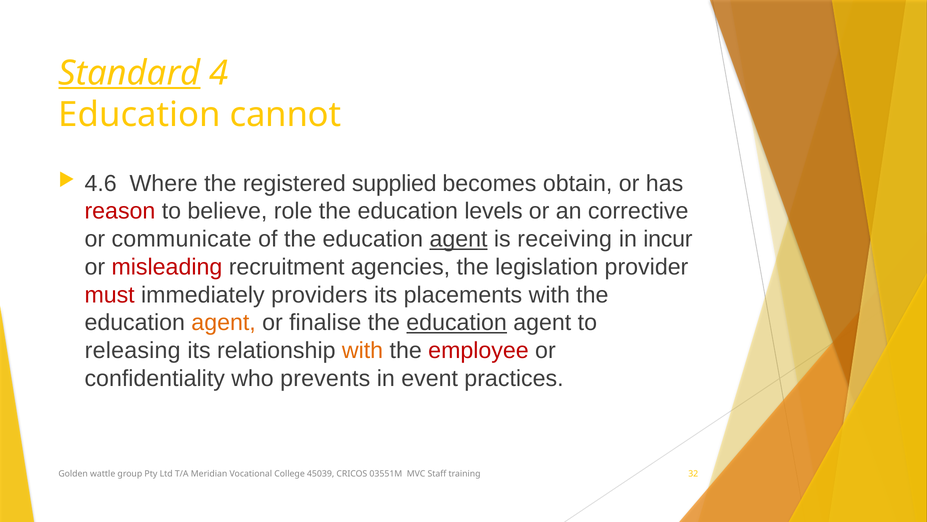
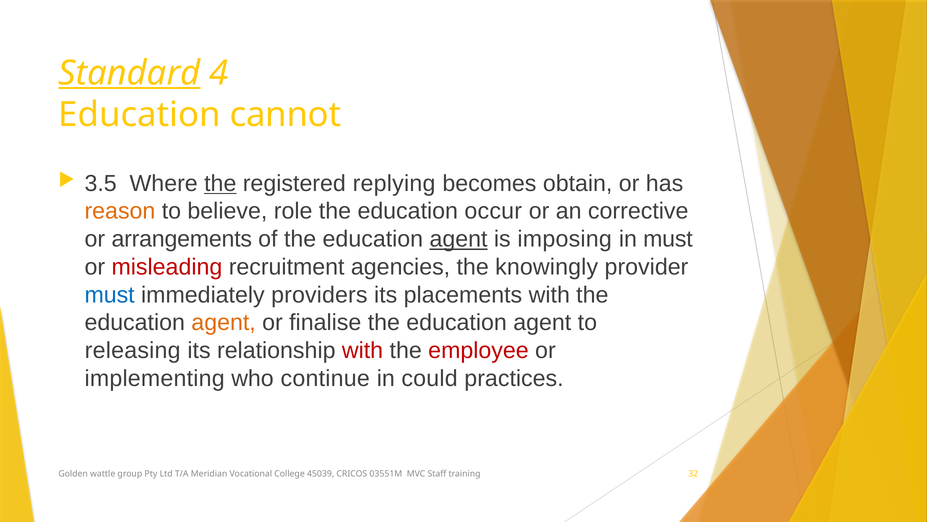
4.6: 4.6 -> 3.5
the at (220, 183) underline: none -> present
supplied: supplied -> replying
reason colour: red -> orange
levels: levels -> occur
communicate: communicate -> arrangements
receiving: receiving -> imposing
in incur: incur -> must
legislation: legislation -> knowingly
must at (110, 295) colour: red -> blue
education at (457, 322) underline: present -> none
with at (363, 350) colour: orange -> red
confidentiality: confidentiality -> implementing
prevents: prevents -> continue
event: event -> could
